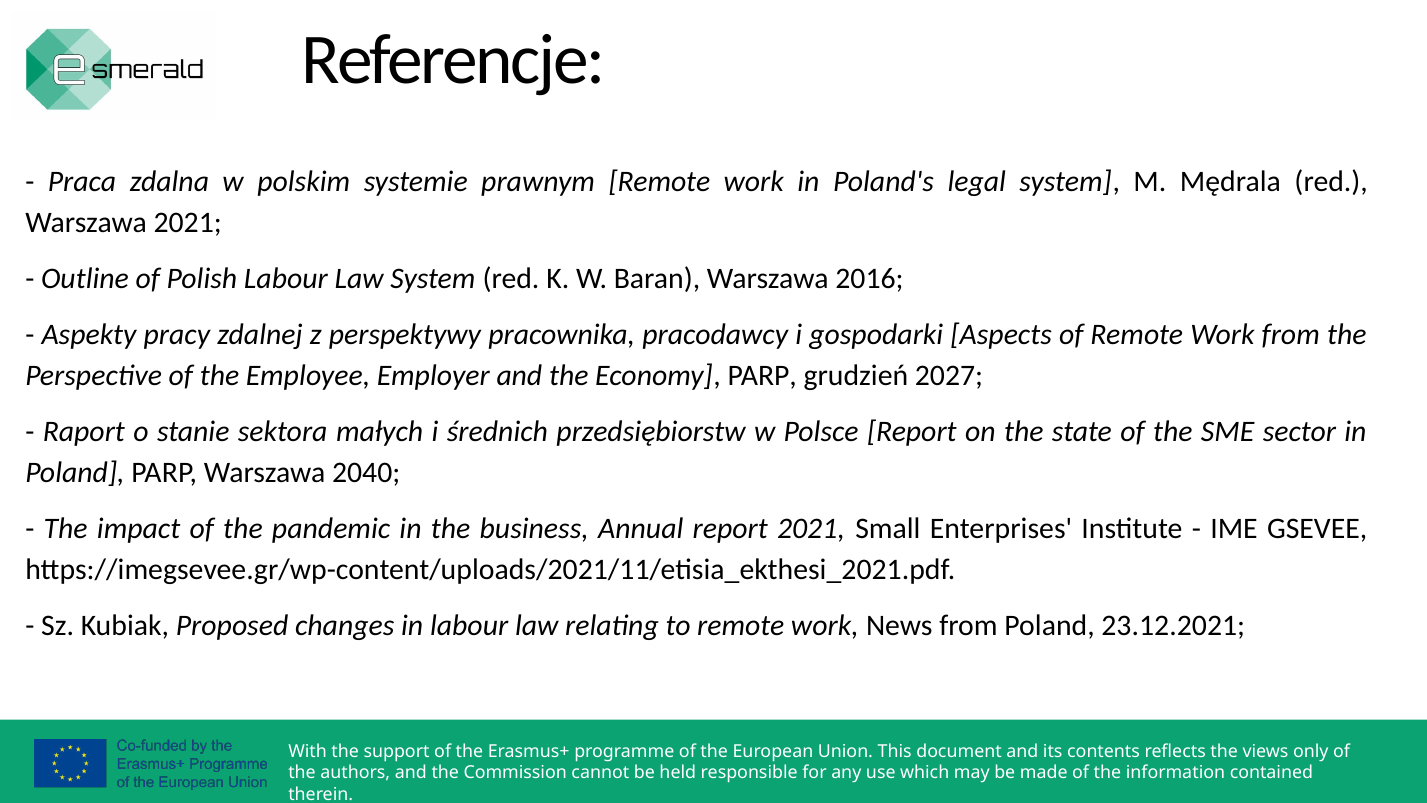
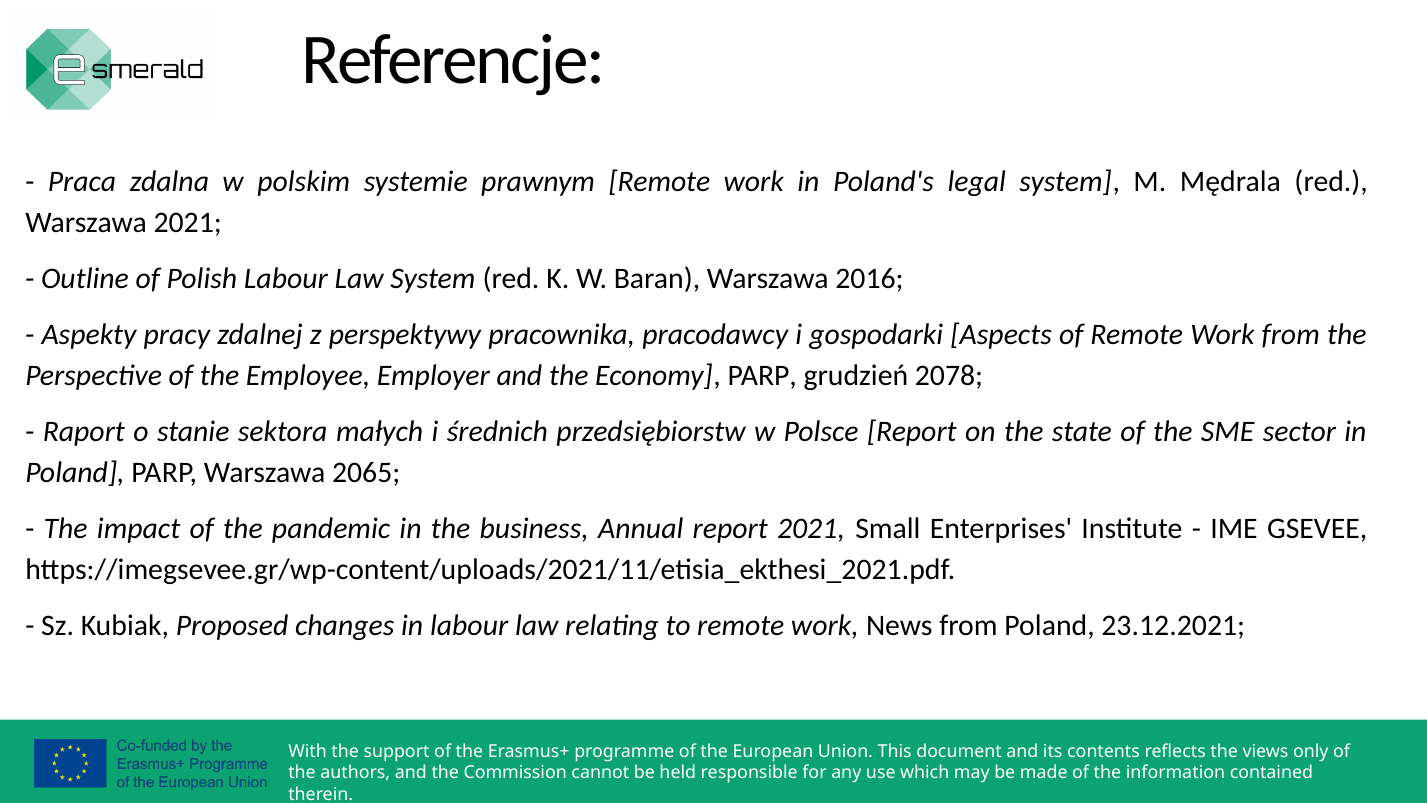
2027: 2027 -> 2078
2040: 2040 -> 2065
